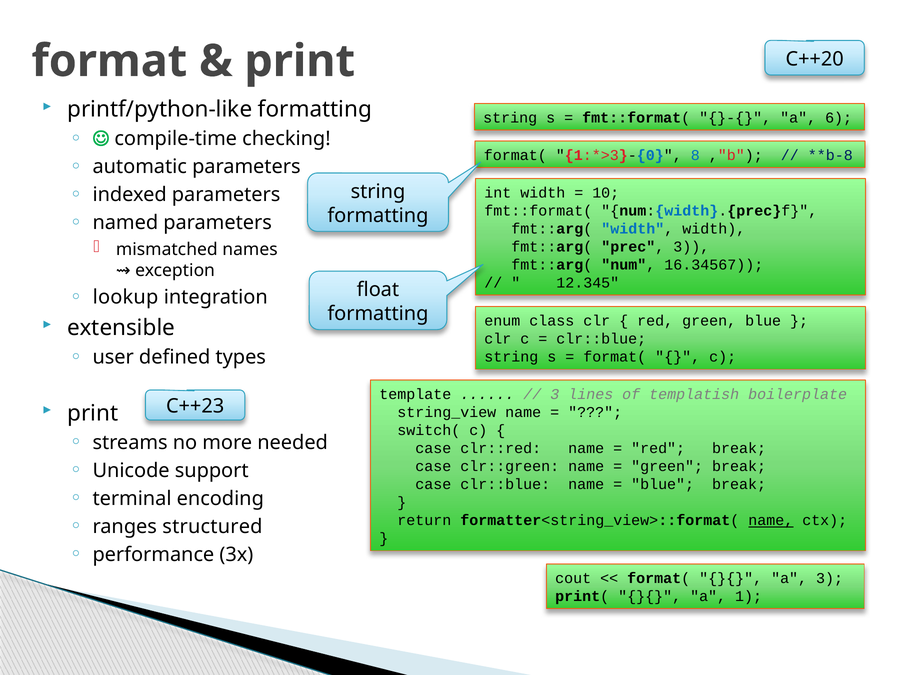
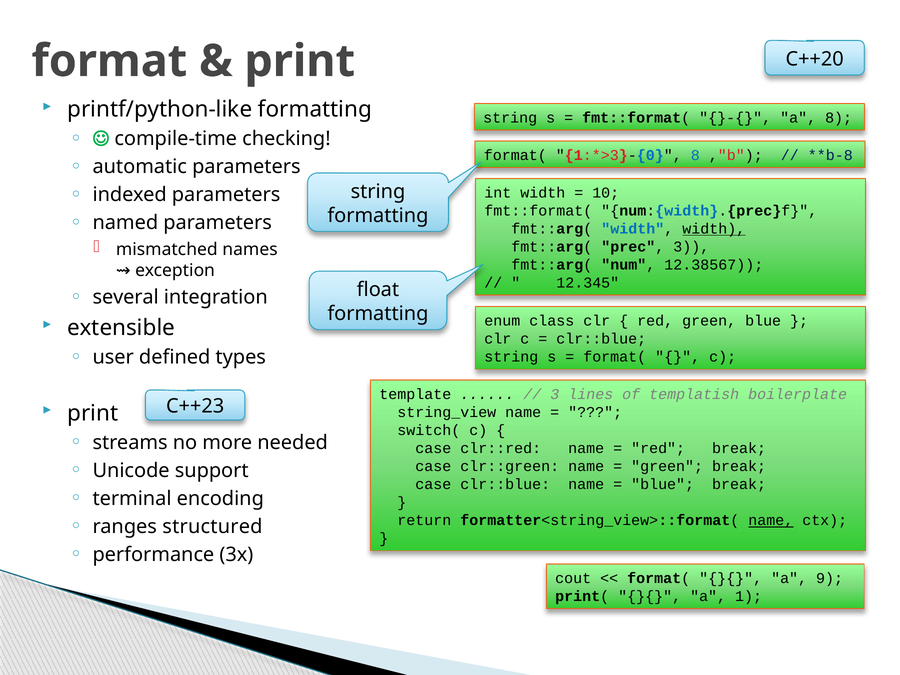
a 6: 6 -> 8
width at (714, 229) underline: none -> present
16.34567: 16.34567 -> 12.38567
lookup: lookup -> several
a 3: 3 -> 9
